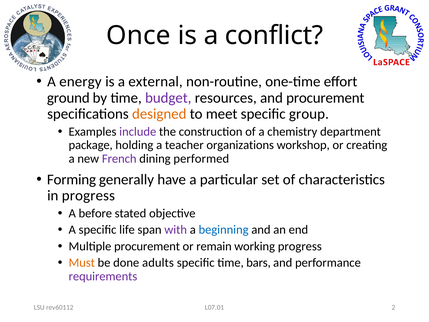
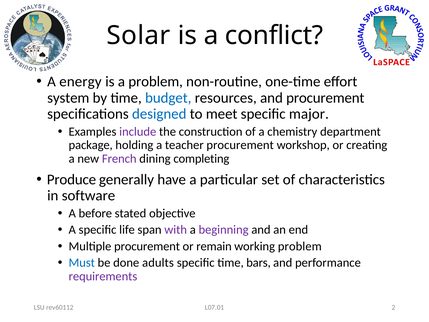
Once: Once -> Solar
a external: external -> problem
ground: ground -> system
budget colour: purple -> blue
designed colour: orange -> blue
group: group -> major
teacher organizations: organizations -> procurement
performed: performed -> completing
Forming: Forming -> Produce
in progress: progress -> software
beginning colour: blue -> purple
working progress: progress -> problem
Must colour: orange -> blue
